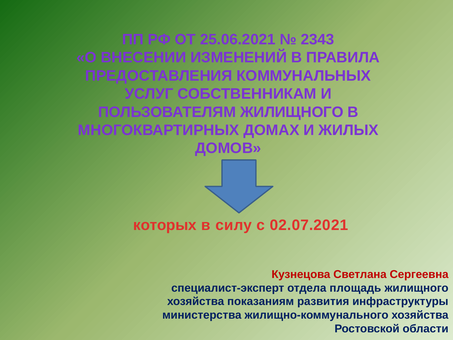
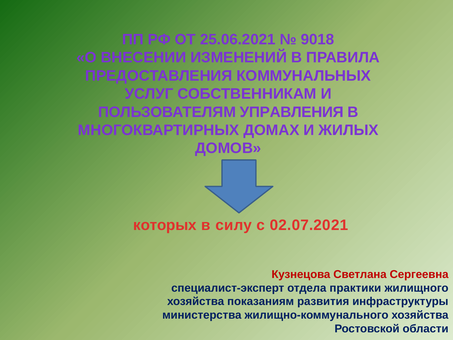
2343: 2343 -> 9018
ПОЛЬЗОВАТЕЛЯМ ЖИЛИЩНОГО: ЖИЛИЩНОГО -> УПРАВЛЕНИЯ
площадь: площадь -> практики
